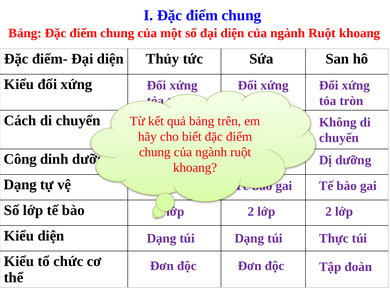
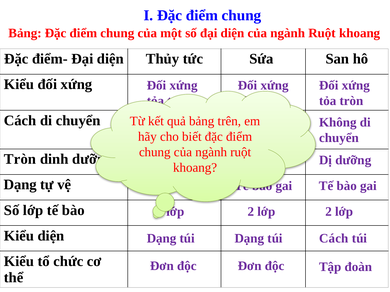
Công at (20, 159): Công -> Tròn
túi Thực: Thực -> Cách
